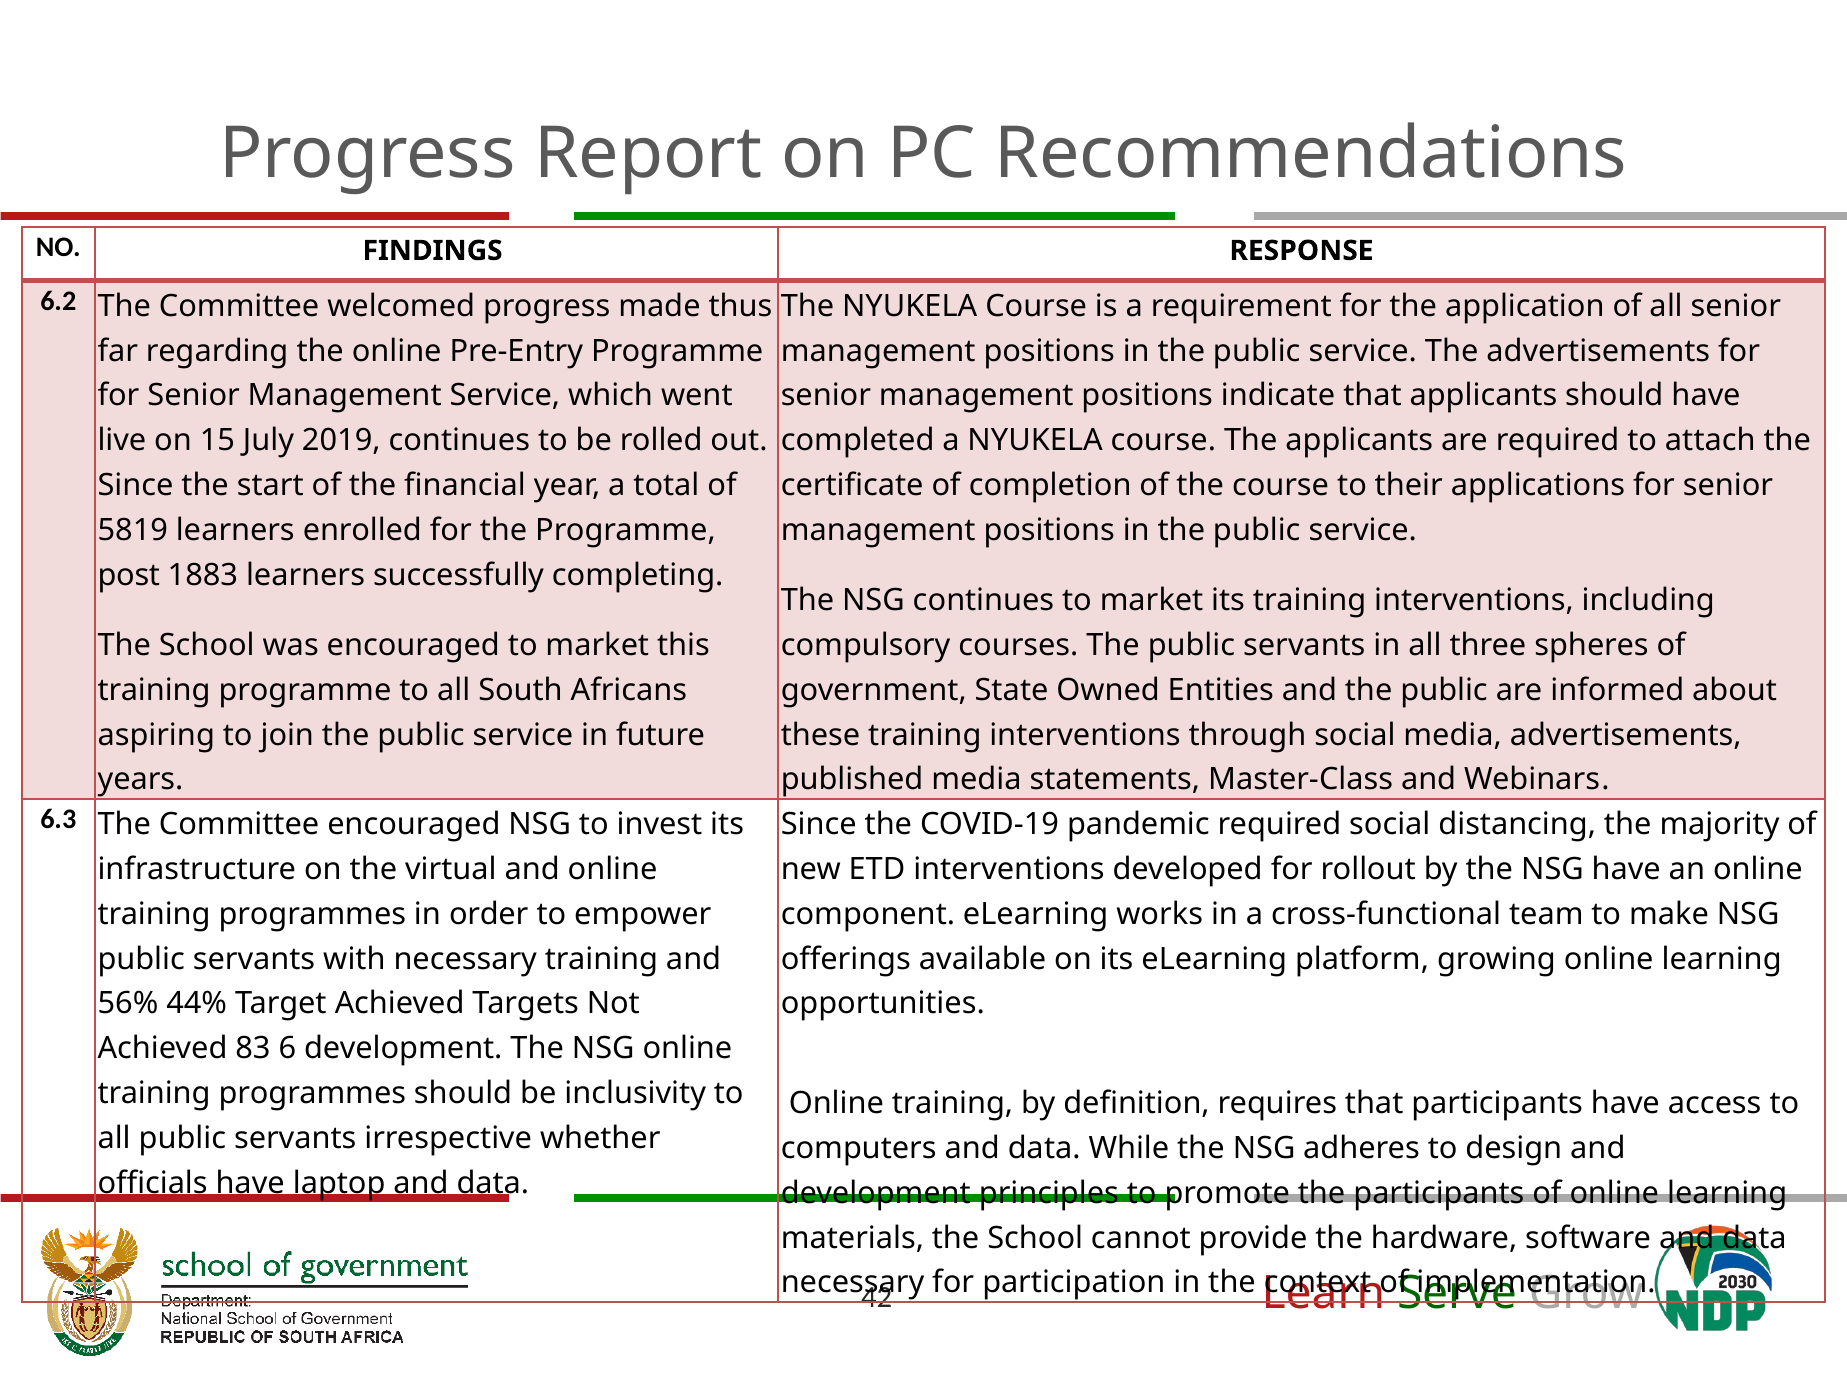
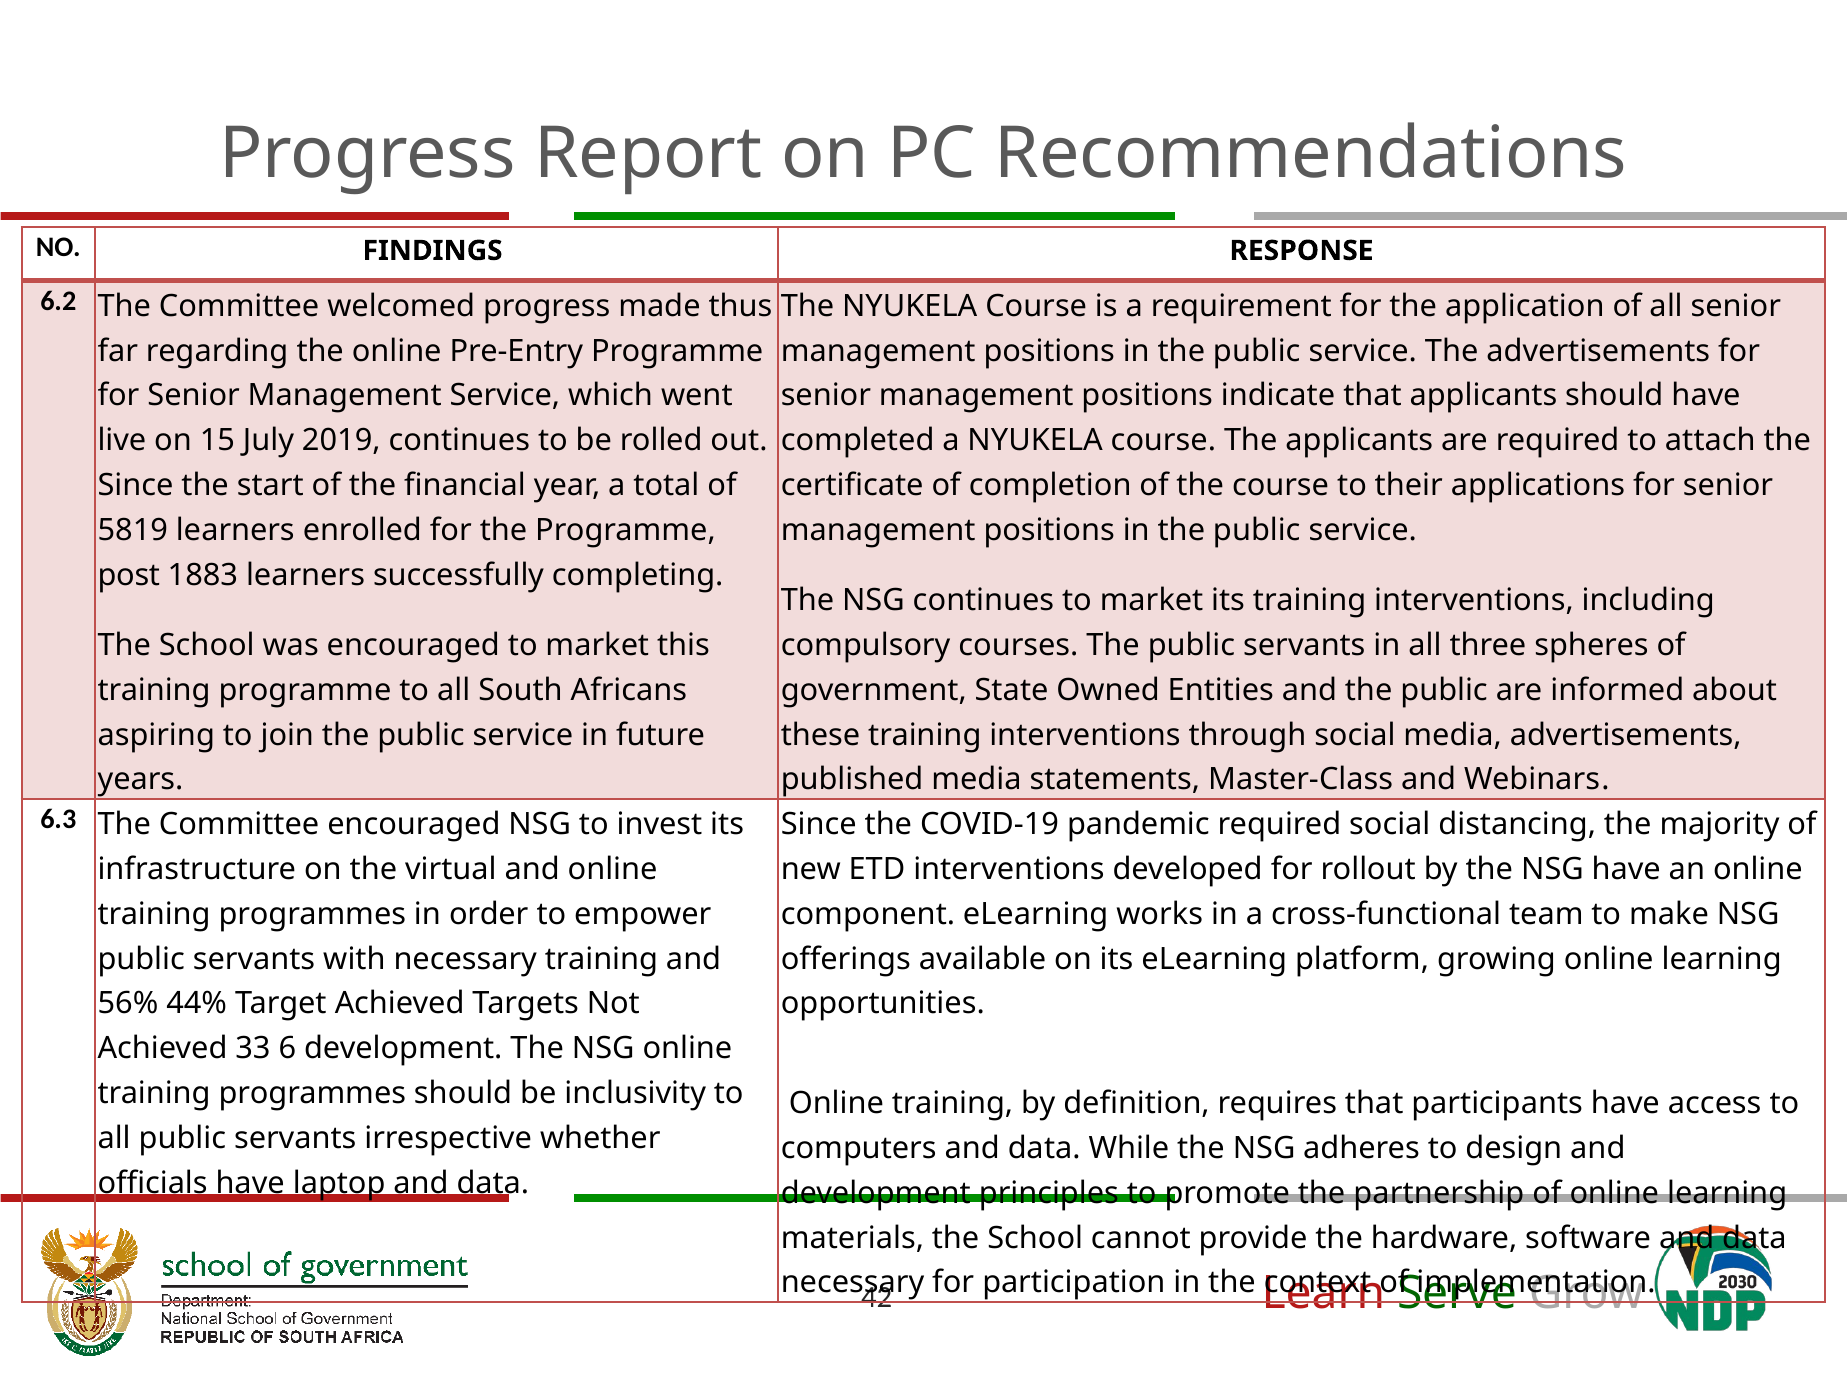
83: 83 -> 33
the participants: participants -> partnership
